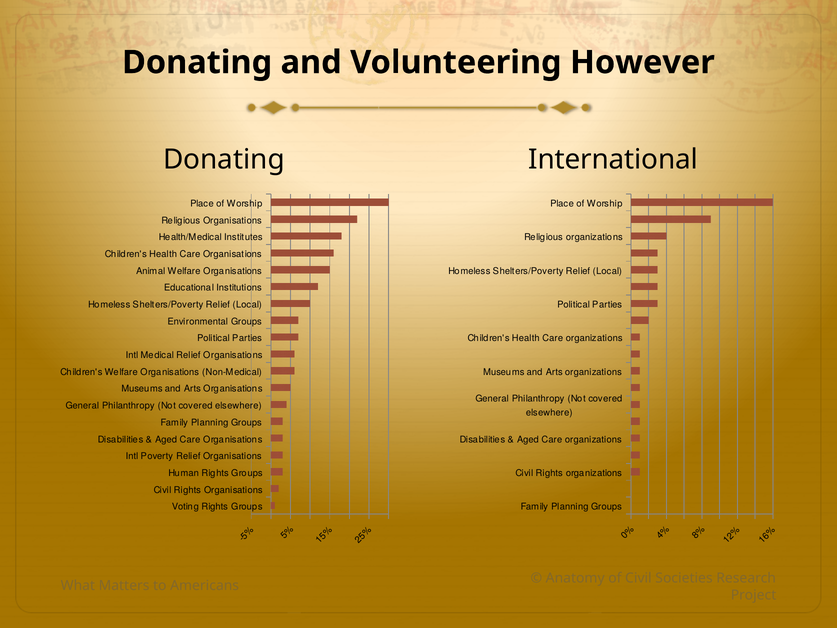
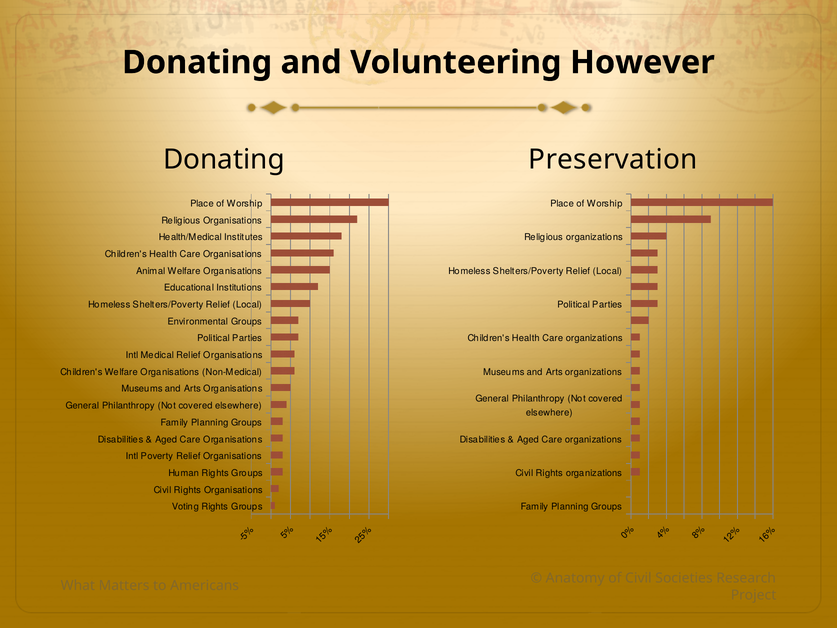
International: International -> Preservation
